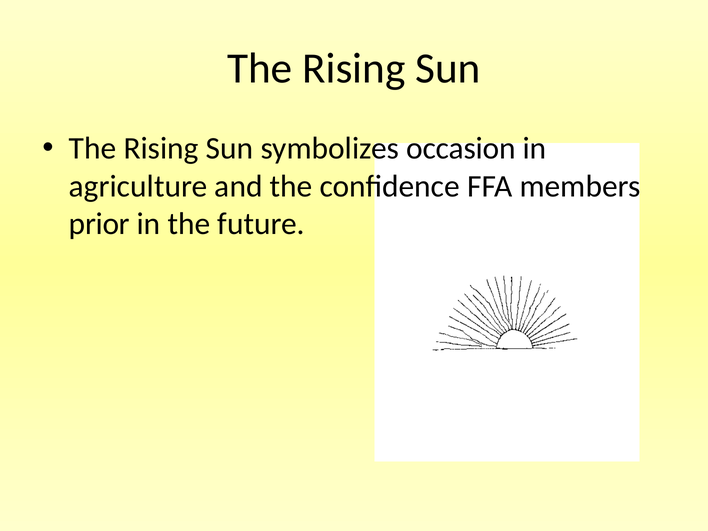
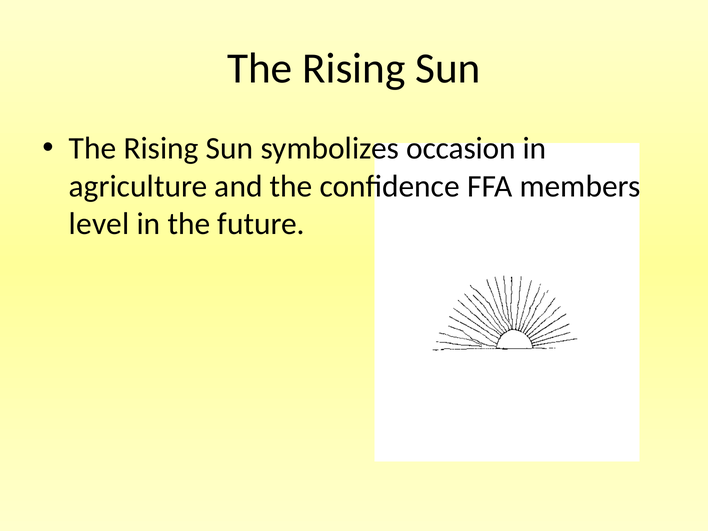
prior: prior -> level
